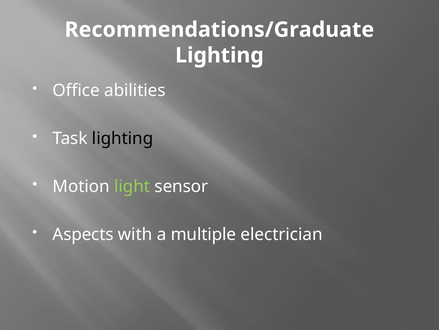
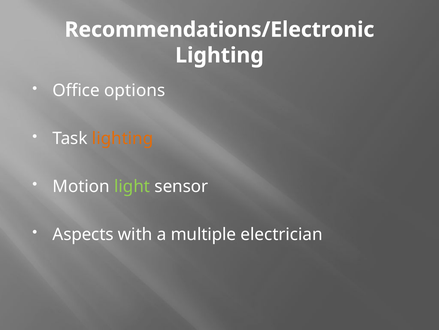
Recommendations/Graduate: Recommendations/Graduate -> Recommendations/Electronic
abilities: abilities -> options
lighting at (123, 138) colour: black -> orange
